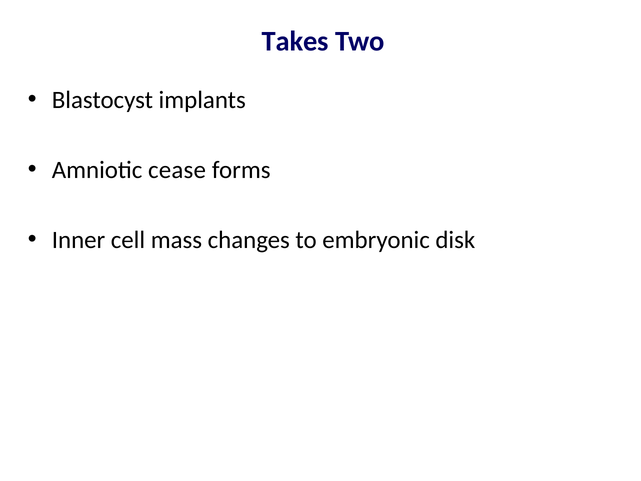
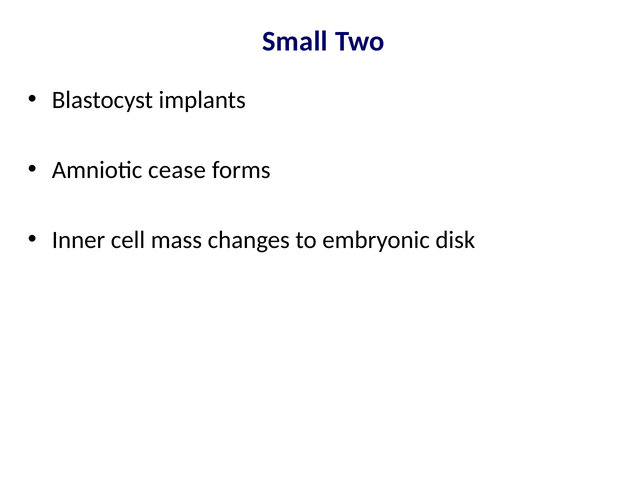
Takes: Takes -> Small
